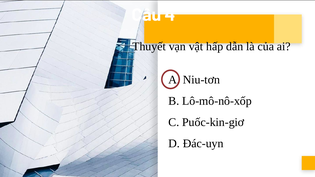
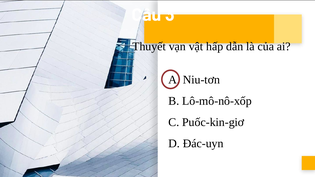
4: 4 -> 3
